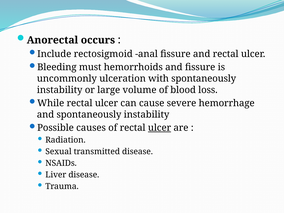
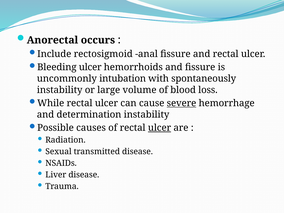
Bleeding must: must -> ulcer
ulceration: ulceration -> intubation
severe underline: none -> present
and spontaneously: spontaneously -> determination
